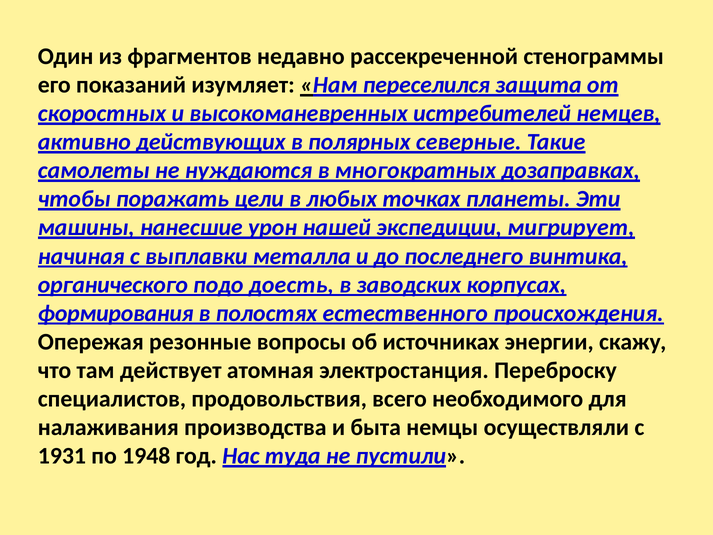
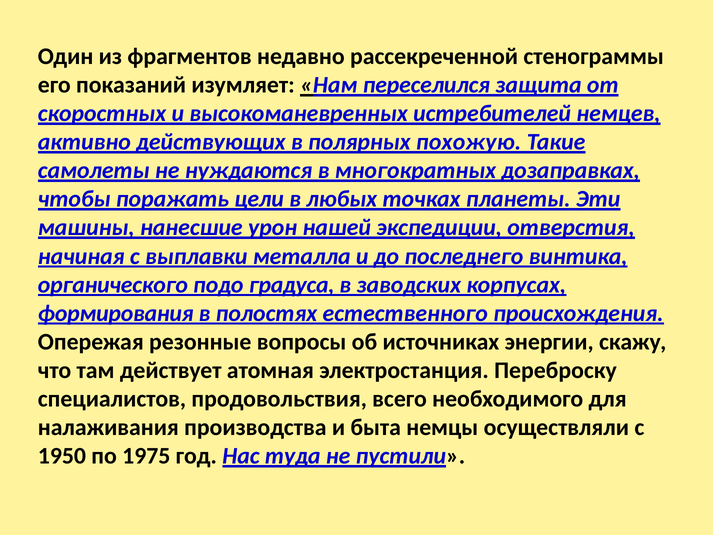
северные: северные -> похожую
мигрирует: мигрирует -> отверстия
доесть: доесть -> градуса
1931: 1931 -> 1950
1948: 1948 -> 1975
